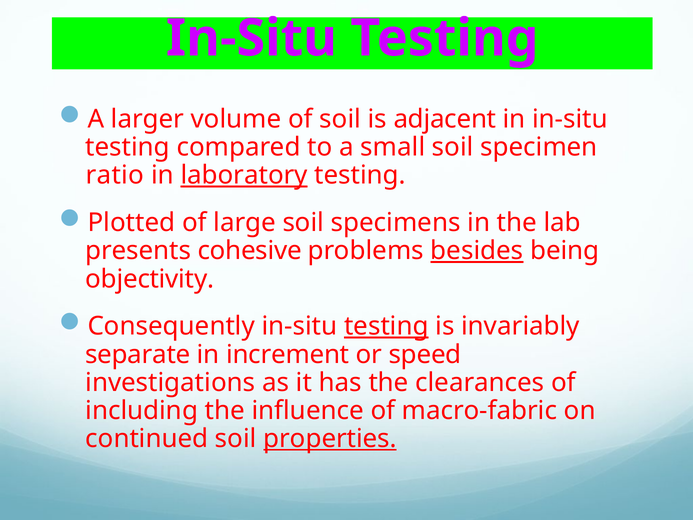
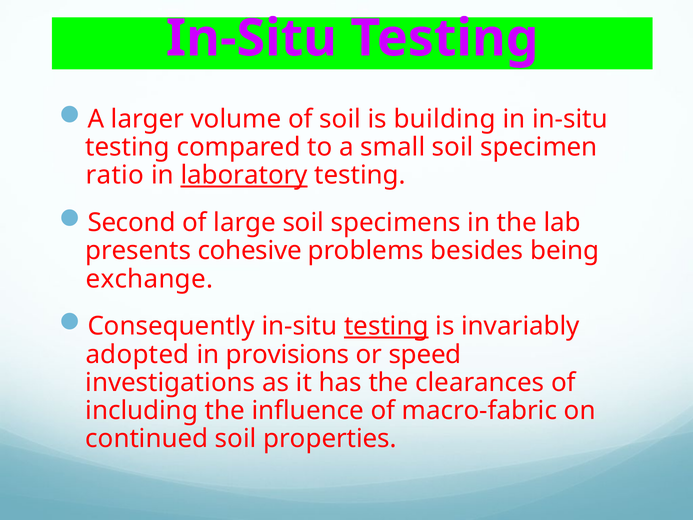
adjacent: adjacent -> building
Plotted: Plotted -> Second
besides underline: present -> none
objectivity: objectivity -> exchange
separate: separate -> adopted
increment: increment -> provisions
properties underline: present -> none
